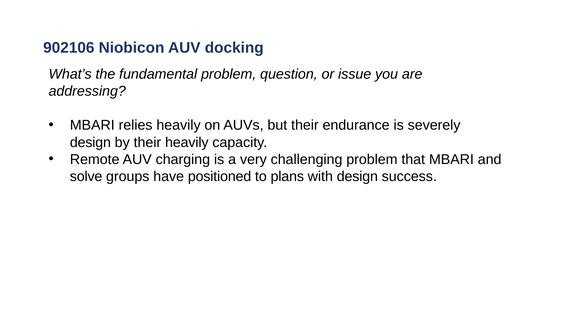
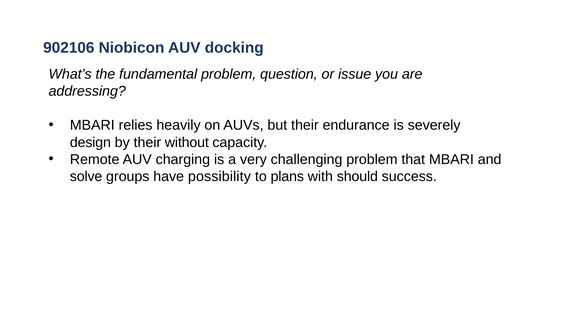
their heavily: heavily -> without
positioned: positioned -> possibility
with design: design -> should
